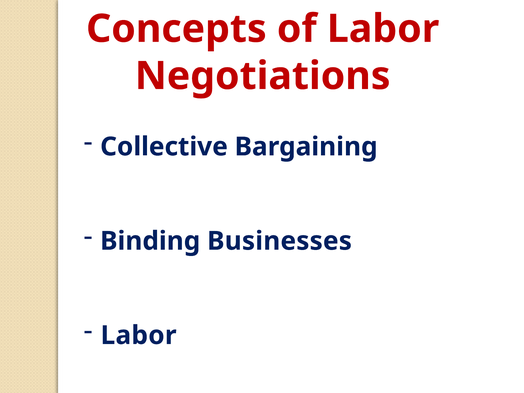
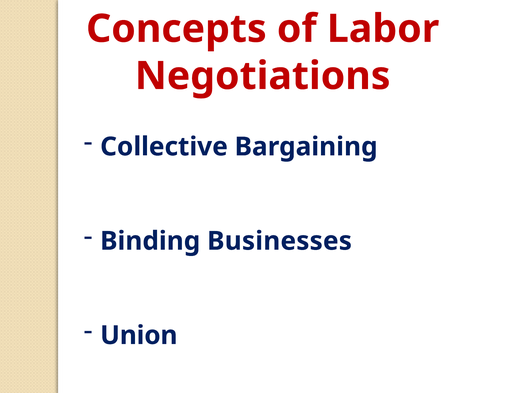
Labor at (139, 335): Labor -> Union
